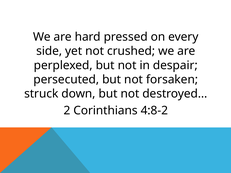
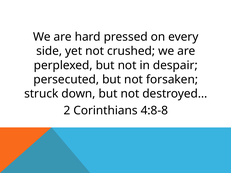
4:8-2: 4:8-2 -> 4:8-8
